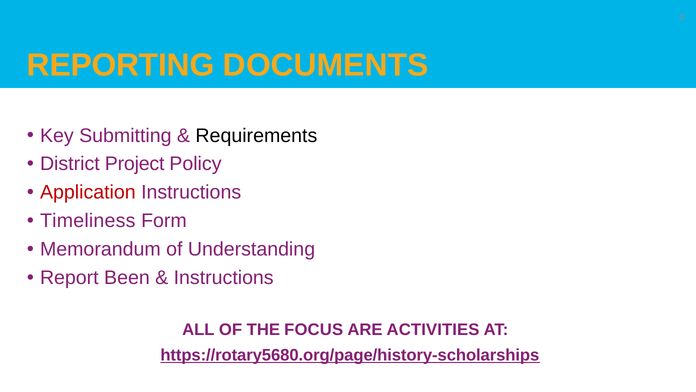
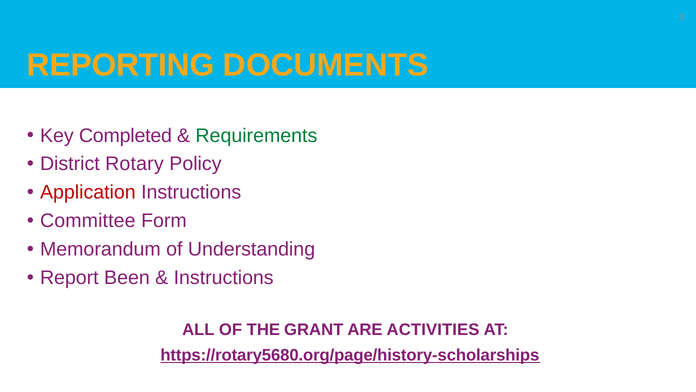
Submitting: Submitting -> Completed
Requirements colour: black -> green
Project: Project -> Rotary
Timeliness: Timeliness -> Committee
FOCUS: FOCUS -> GRANT
